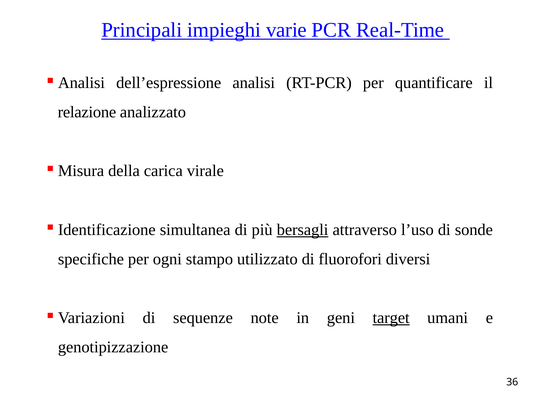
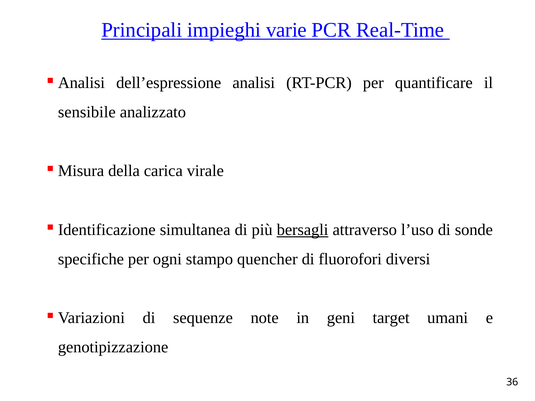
relazione: relazione -> sensibile
utilizzato: utilizzato -> quencher
target underline: present -> none
